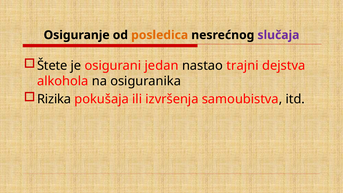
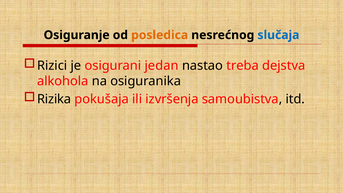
slučaja colour: purple -> blue
Štete: Štete -> Rizici
trajni: trajni -> treba
